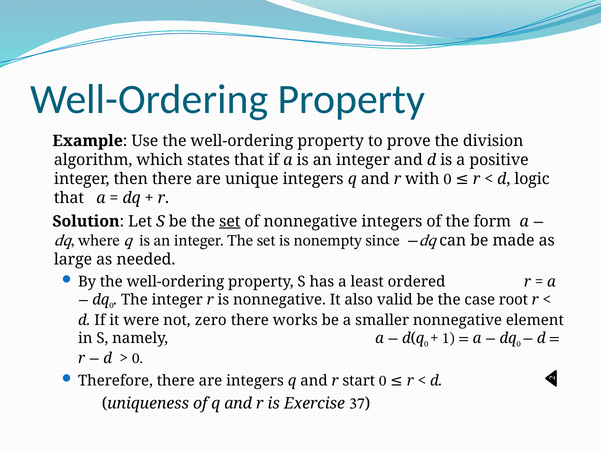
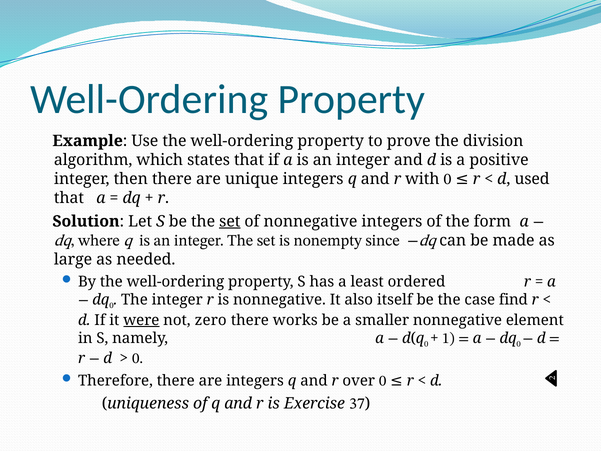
logic: logic -> used
valid: valid -> itself
root: root -> find
were underline: none -> present
start: start -> over
